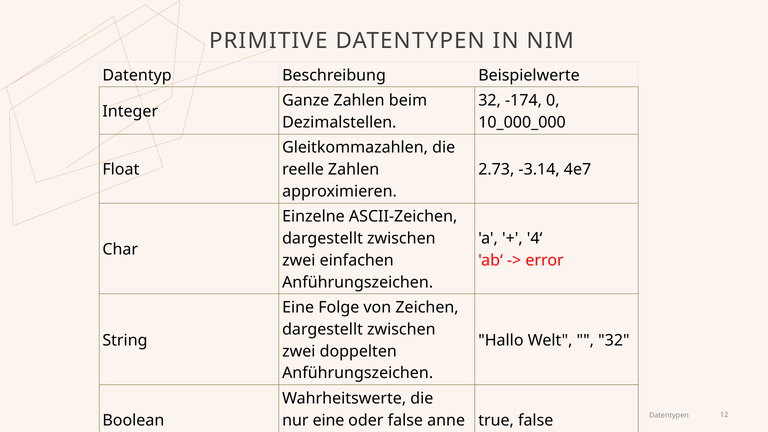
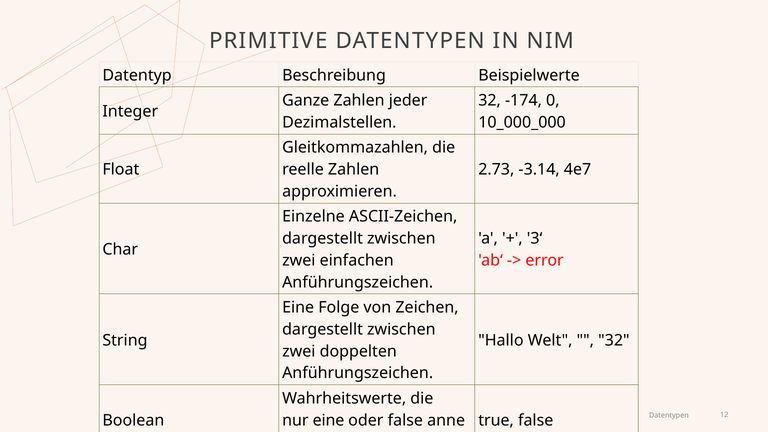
beim: beim -> jeder
4‘: 4‘ -> 3‘
